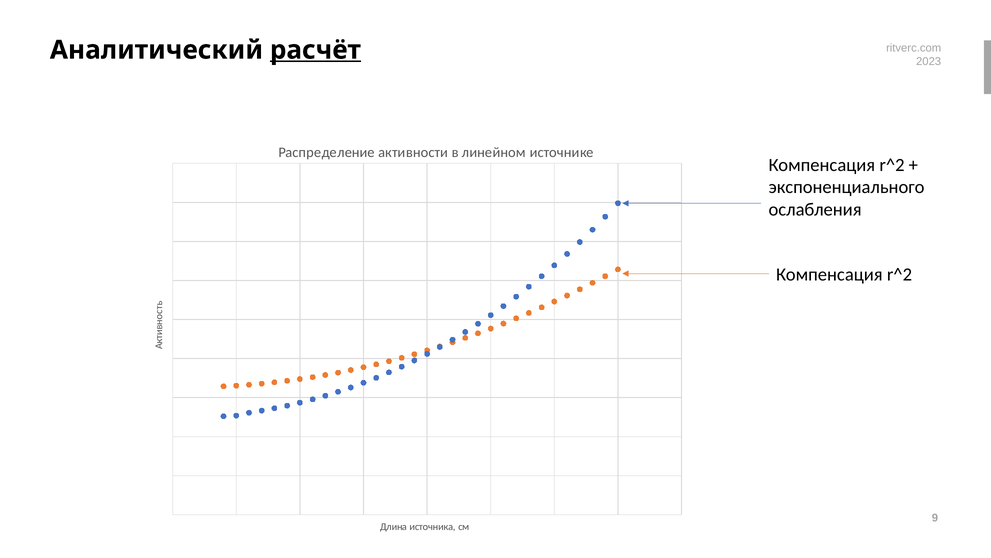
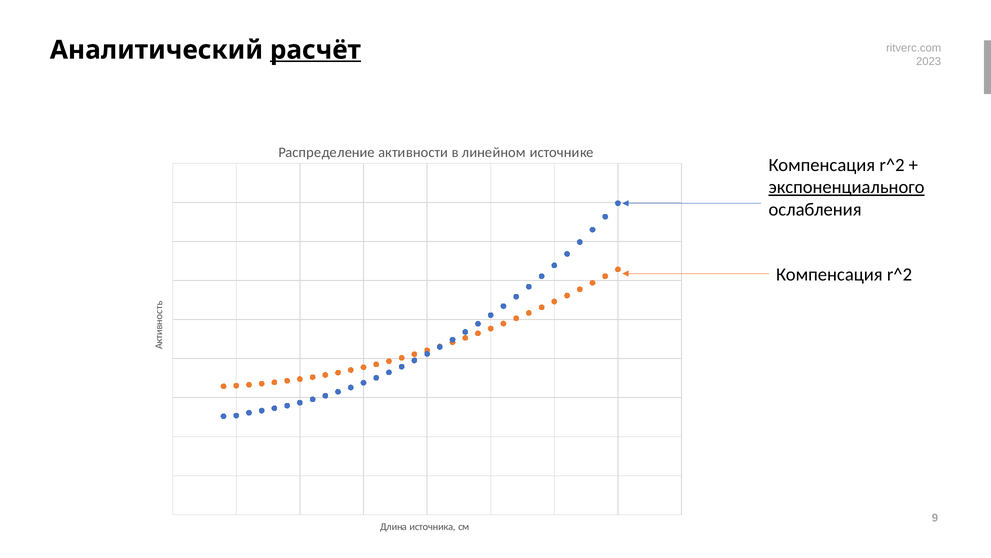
экспоненциального underline: none -> present
